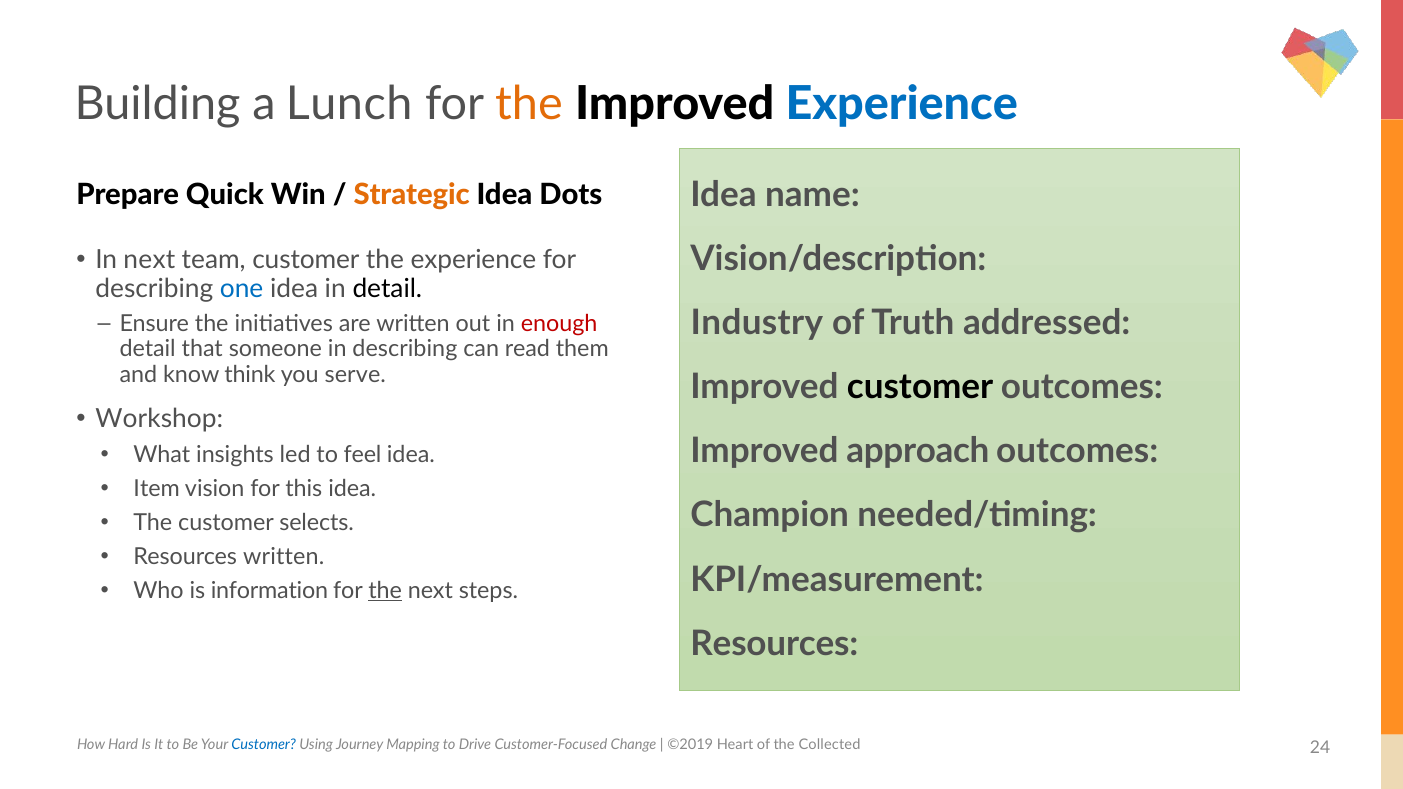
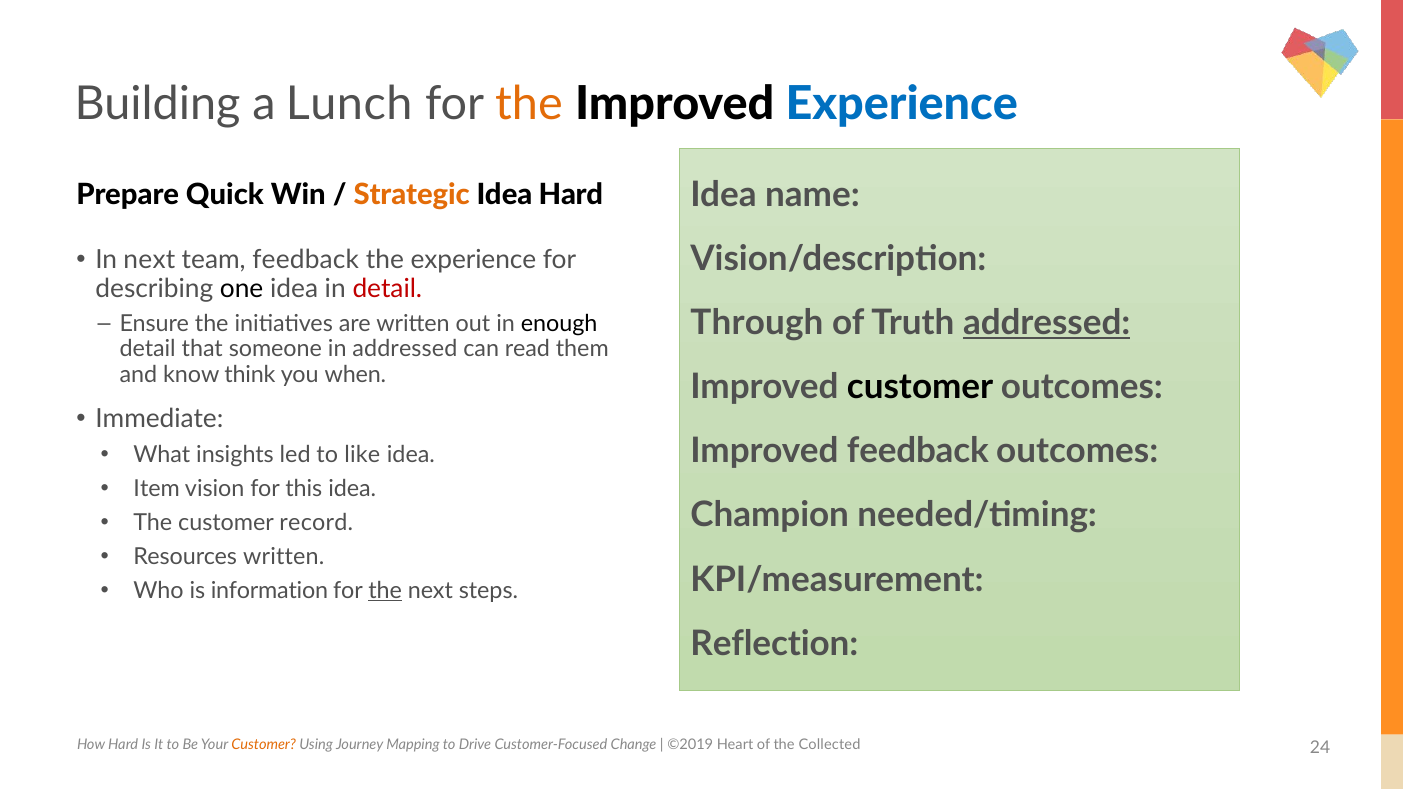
Idea Dots: Dots -> Hard
team customer: customer -> feedback
one colour: blue -> black
detail at (387, 288) colour: black -> red
Industry: Industry -> Through
addressed at (1047, 323) underline: none -> present
enough colour: red -> black
in describing: describing -> addressed
serve: serve -> when
Workshop: Workshop -> Immediate
Improved approach: approach -> feedback
feel: feel -> like
selects: selects -> record
Resources at (774, 644): Resources -> Reflection
Customer at (264, 745) colour: blue -> orange
